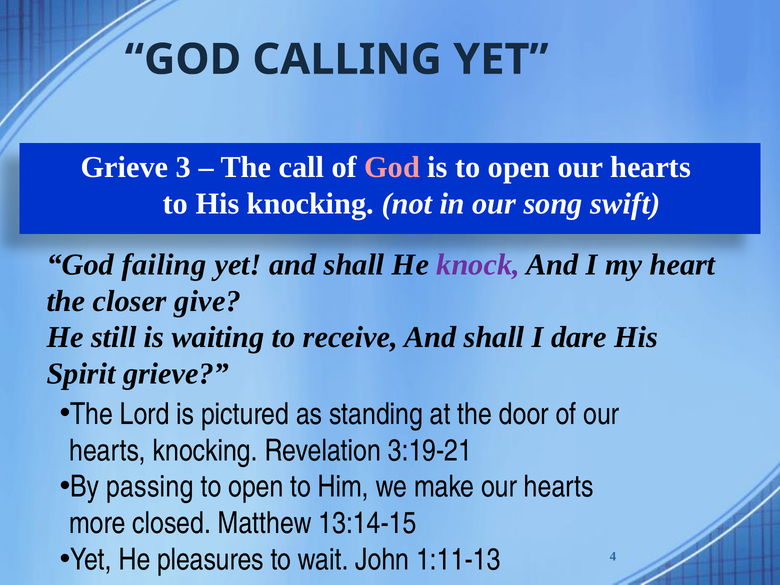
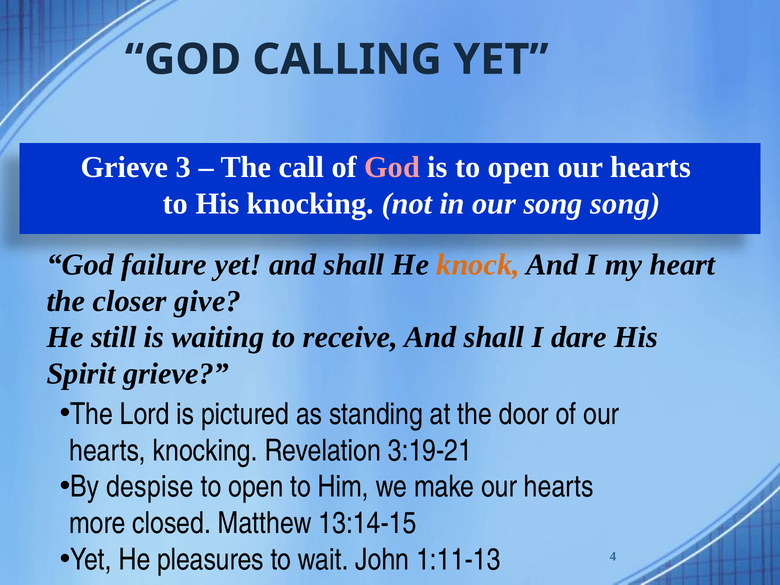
song swift: swift -> song
failing: failing -> failure
knock colour: purple -> orange
passing: passing -> despise
